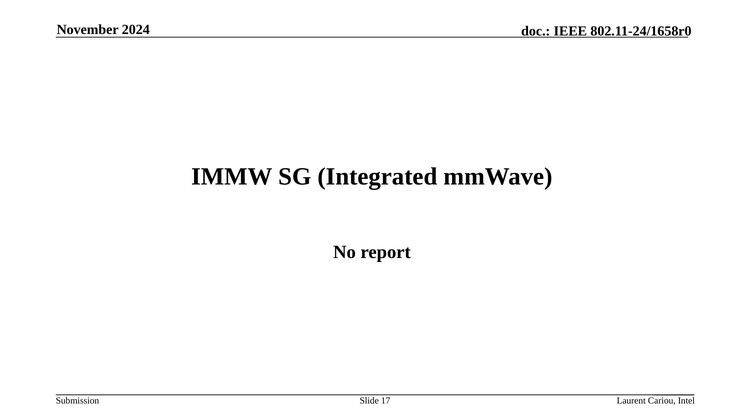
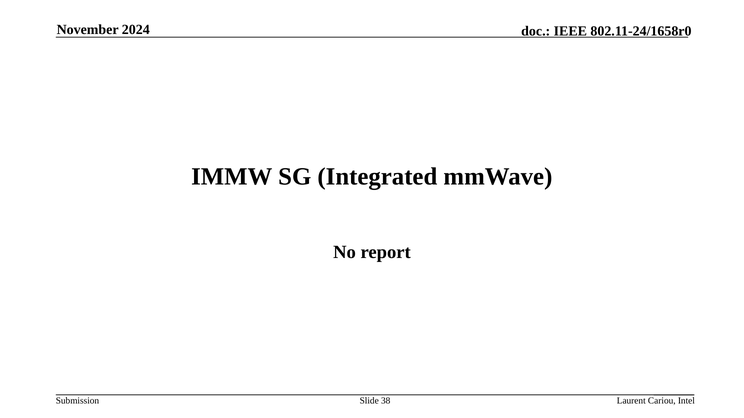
17: 17 -> 38
